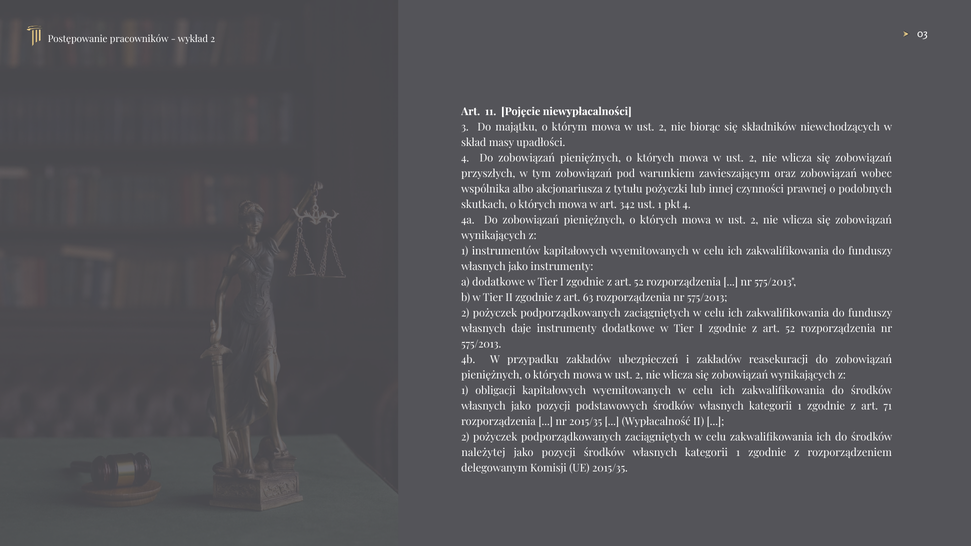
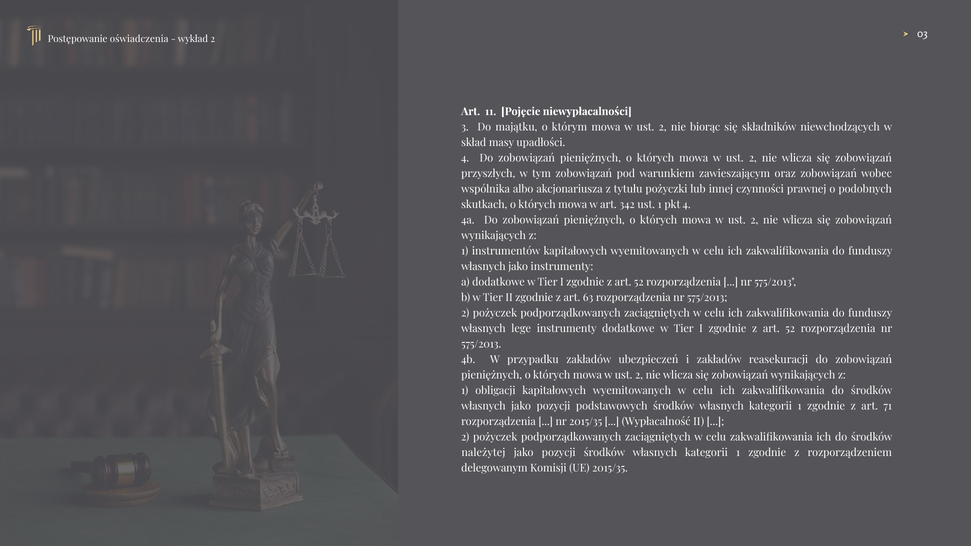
pracowników: pracowników -> oświadczenia
daje: daje -> lege
